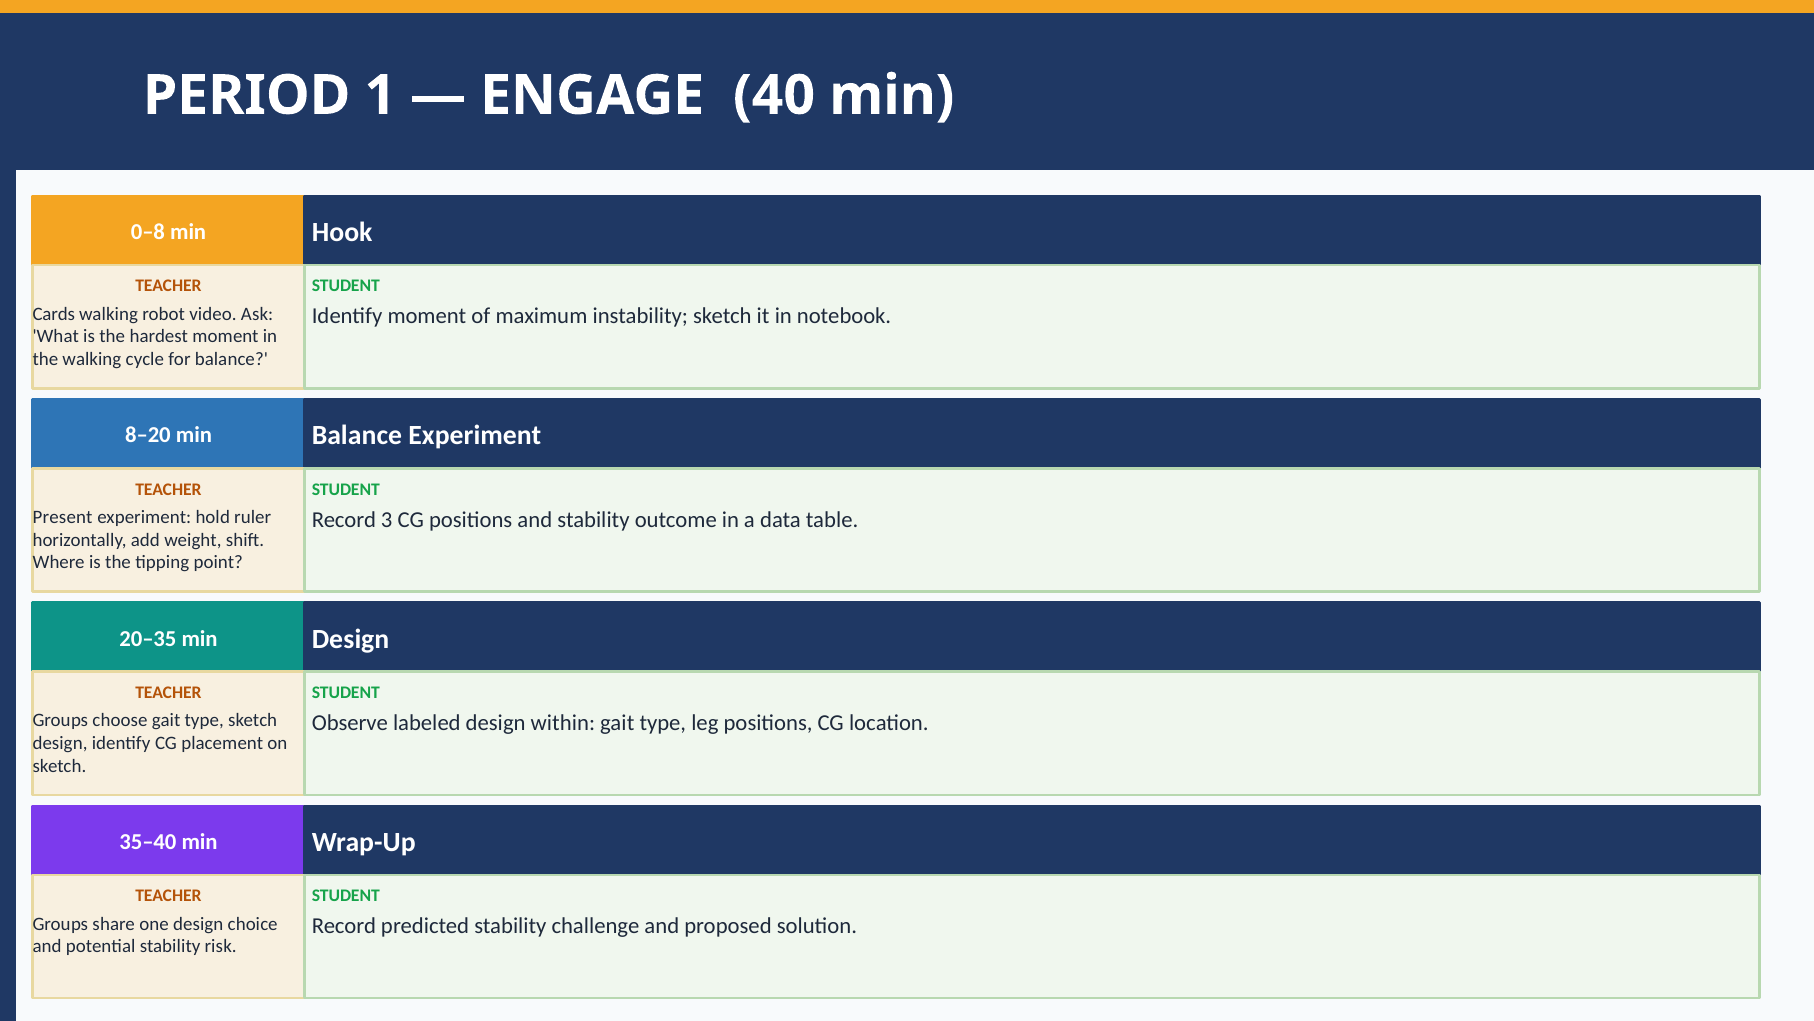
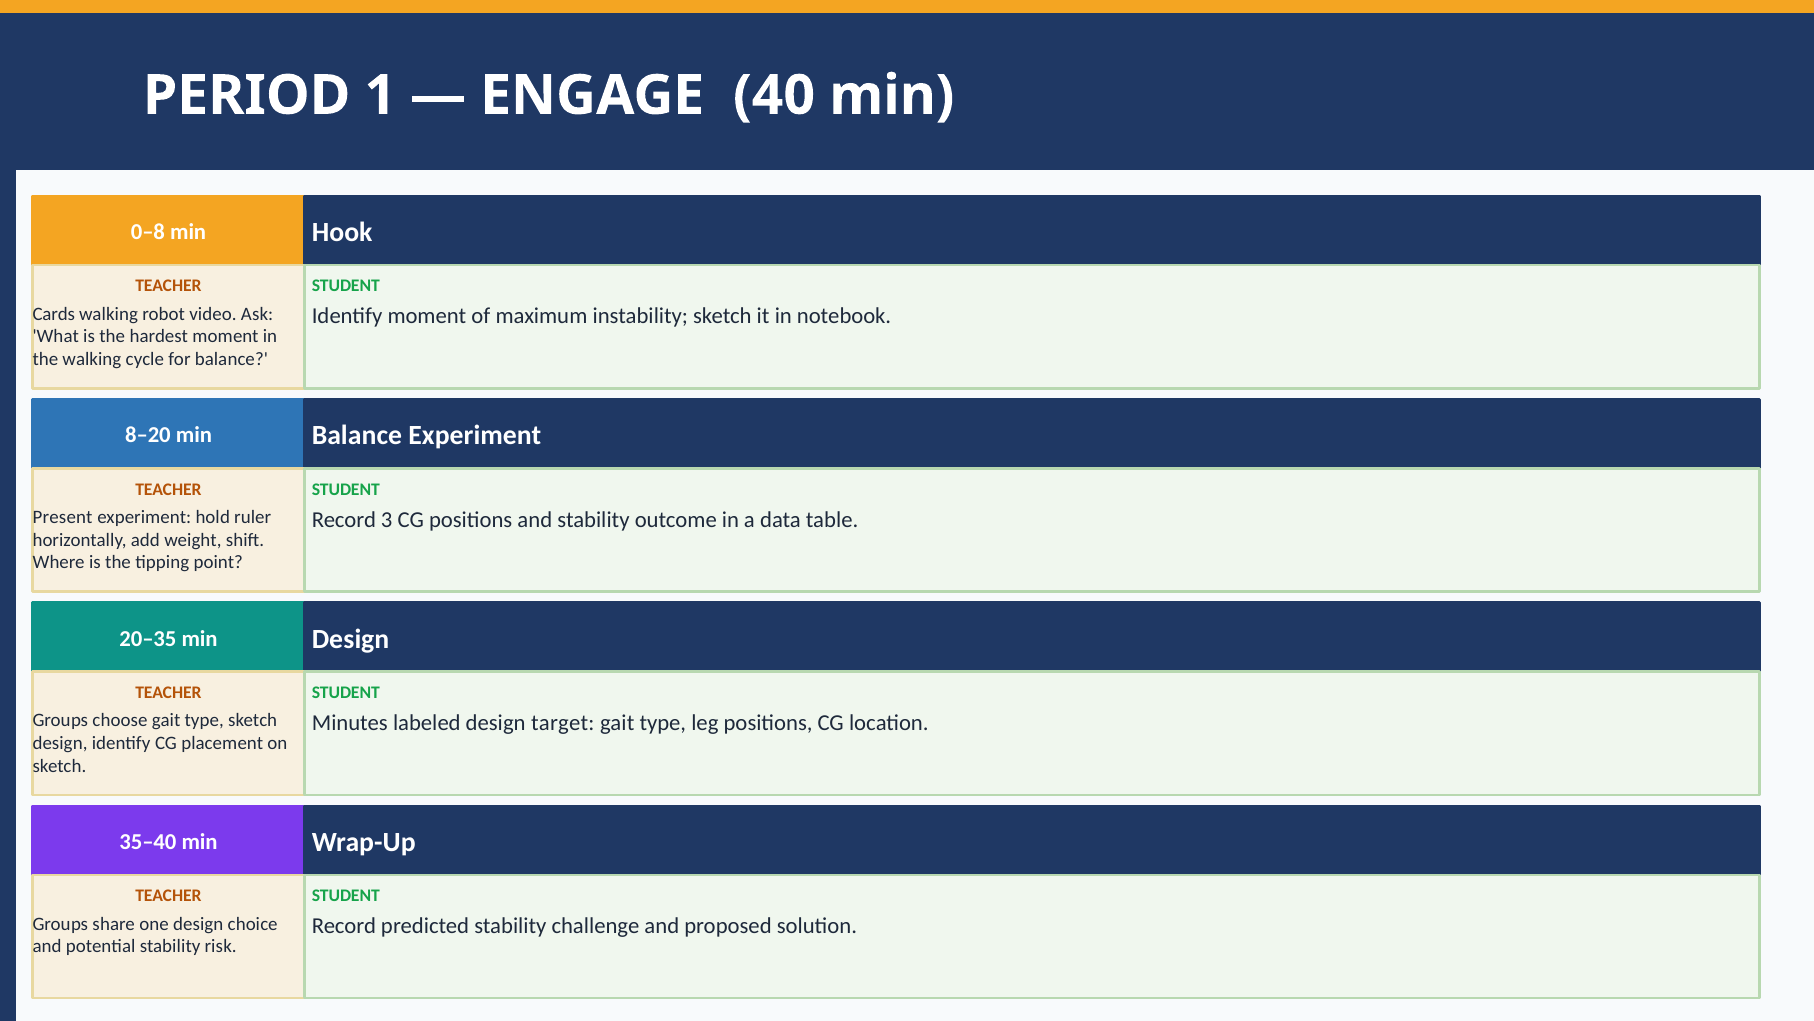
Observe: Observe -> Minutes
within: within -> target
